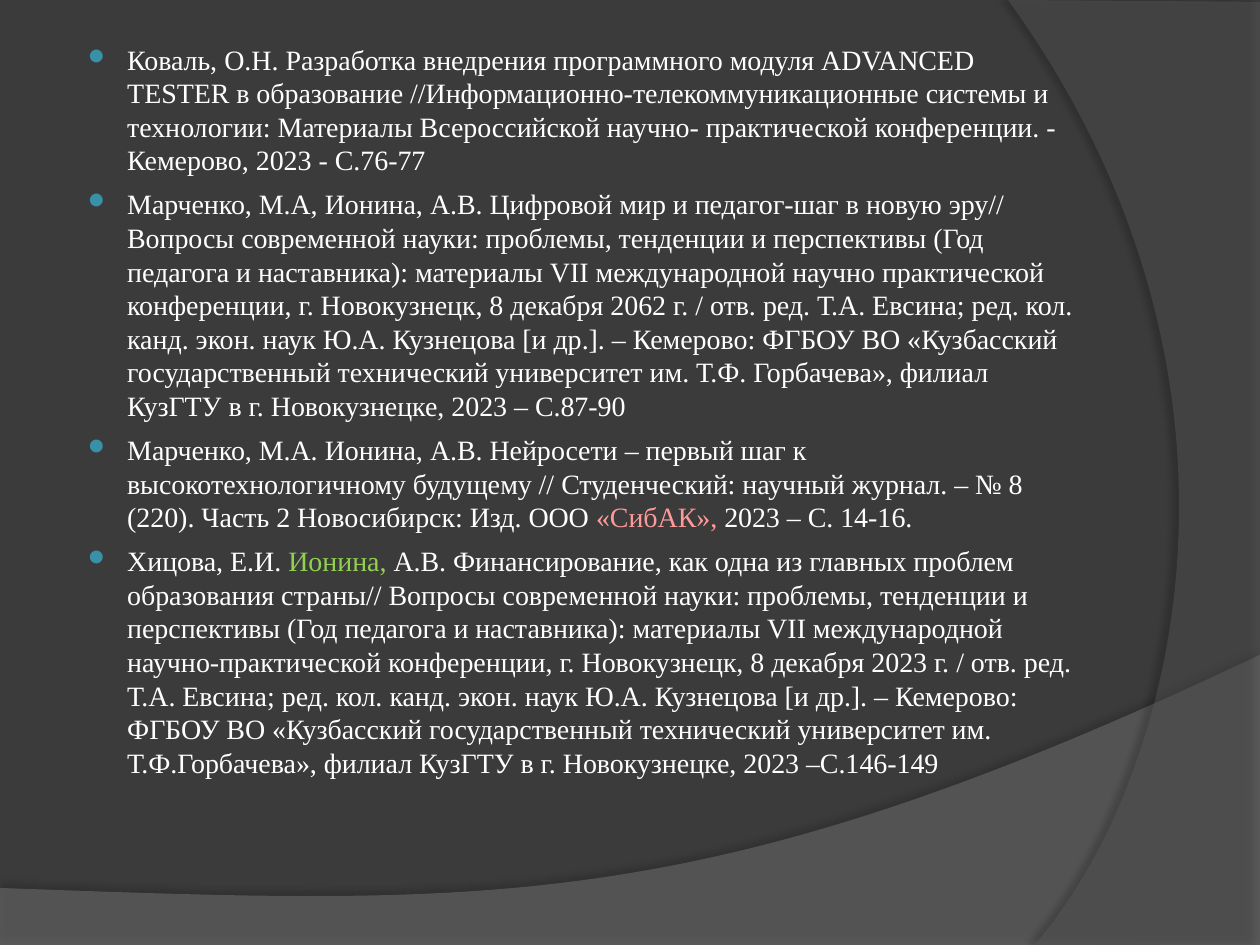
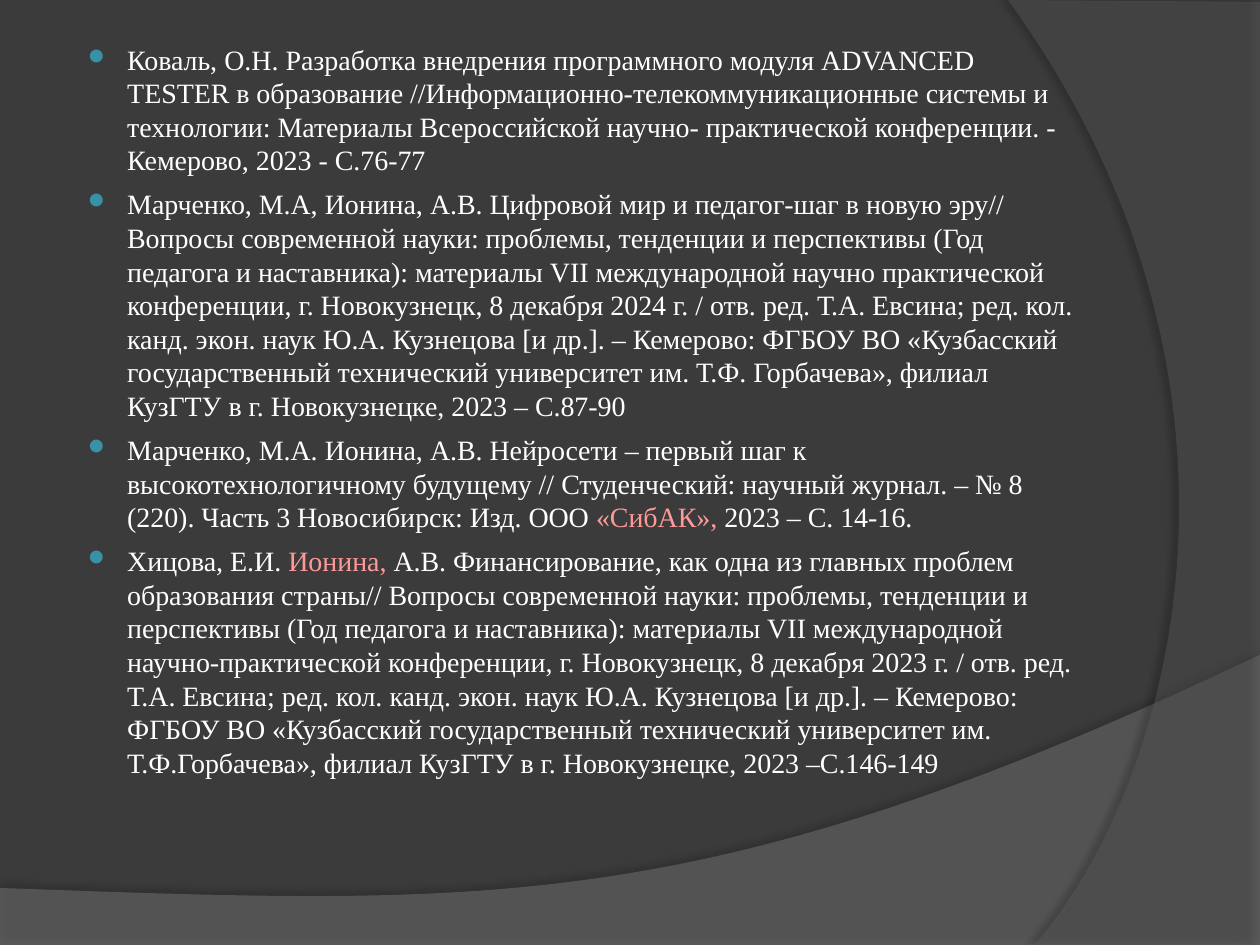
2062: 2062 -> 2024
2: 2 -> 3
Ионина at (337, 563) colour: light green -> pink
